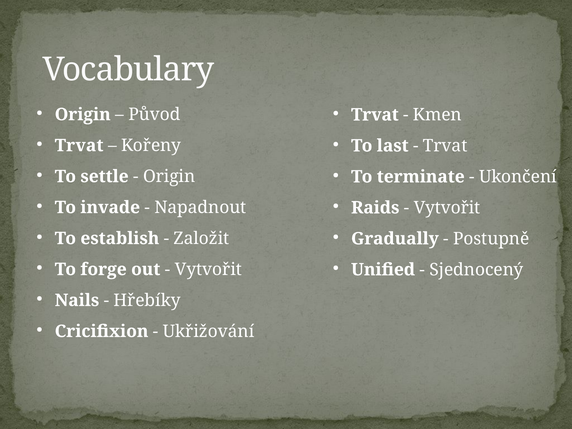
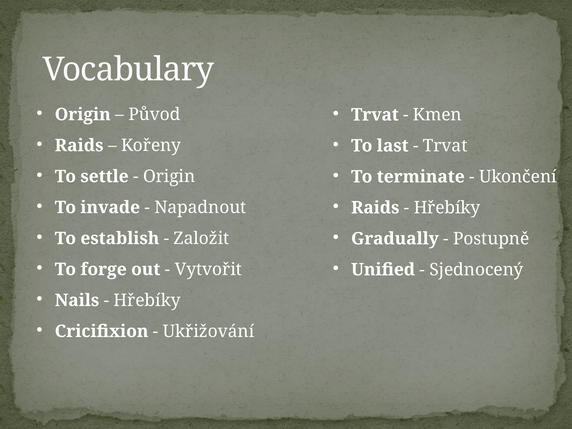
Trvat at (79, 145): Trvat -> Raids
Vytvořit at (447, 208): Vytvořit -> Hřebíky
